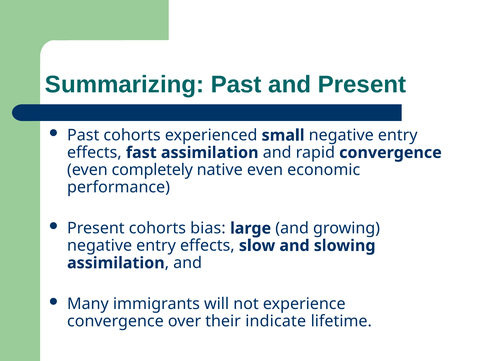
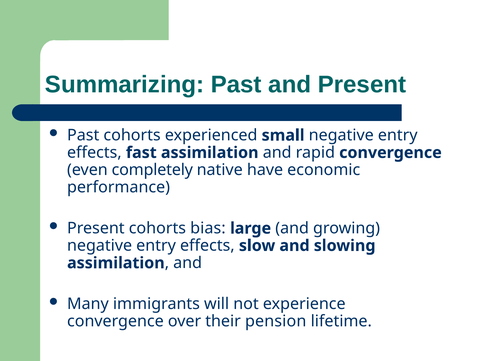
native even: even -> have
indicate: indicate -> pension
